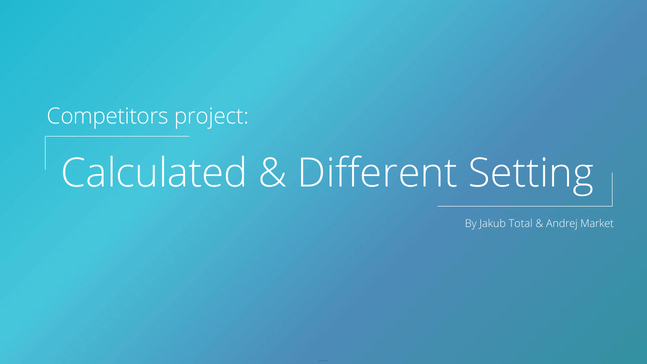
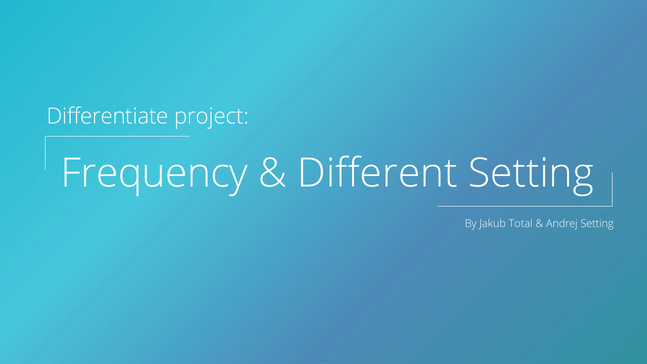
Competitors: Competitors -> Differentiate
Calculated: Calculated -> Frequency
Andrej Market: Market -> Setting
